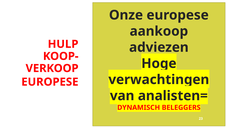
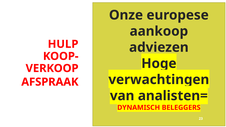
EUROPESE at (50, 82): EUROPESE -> AFSPRAAK
